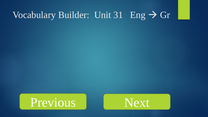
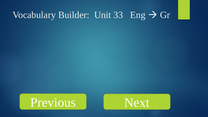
31: 31 -> 33
